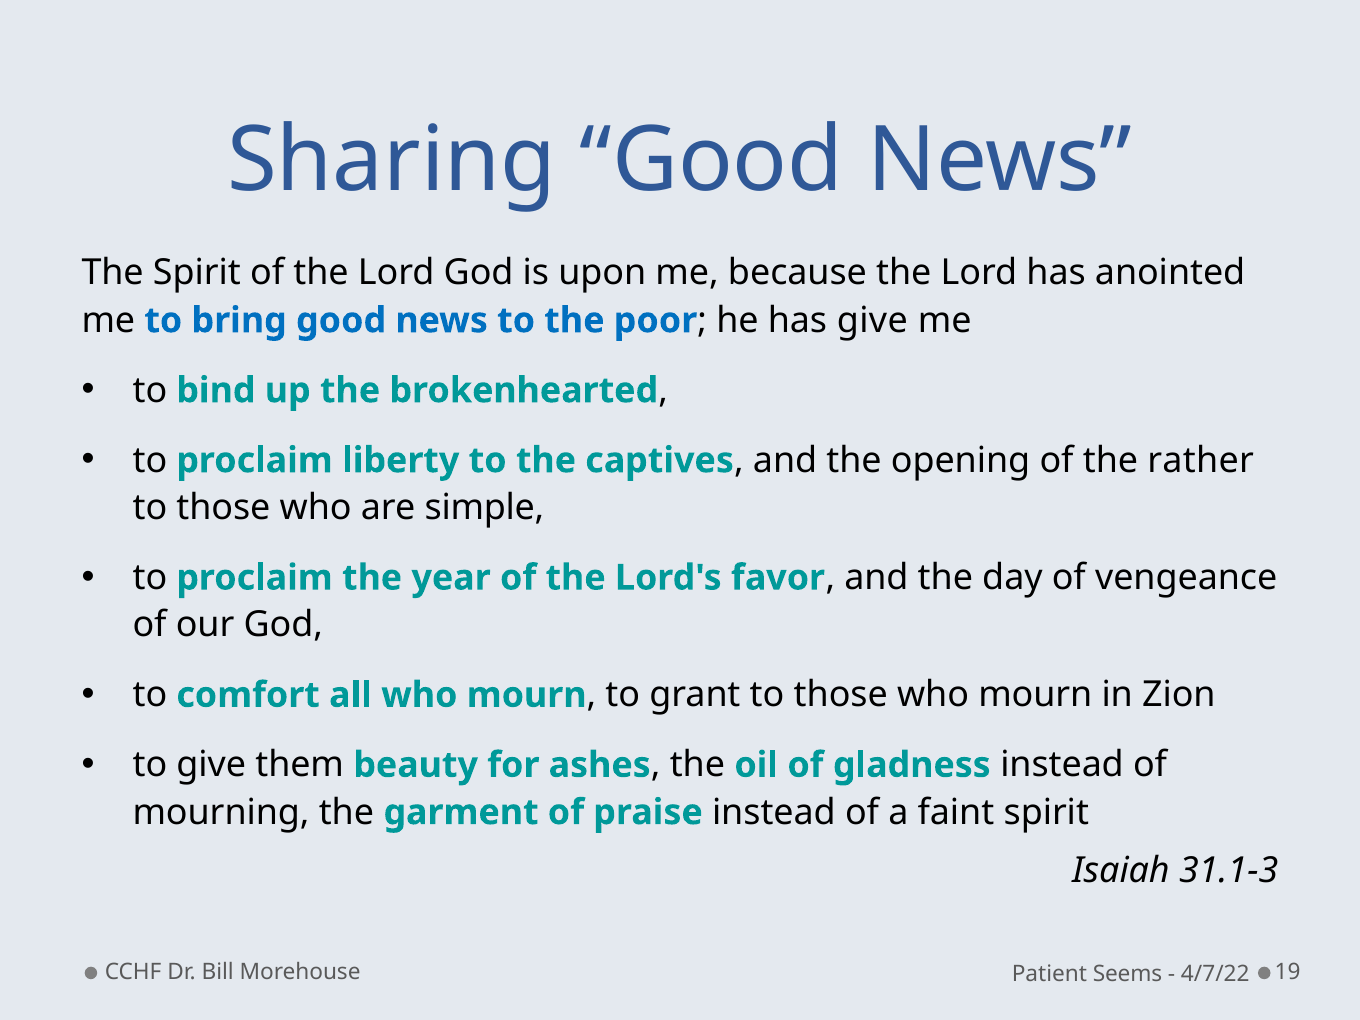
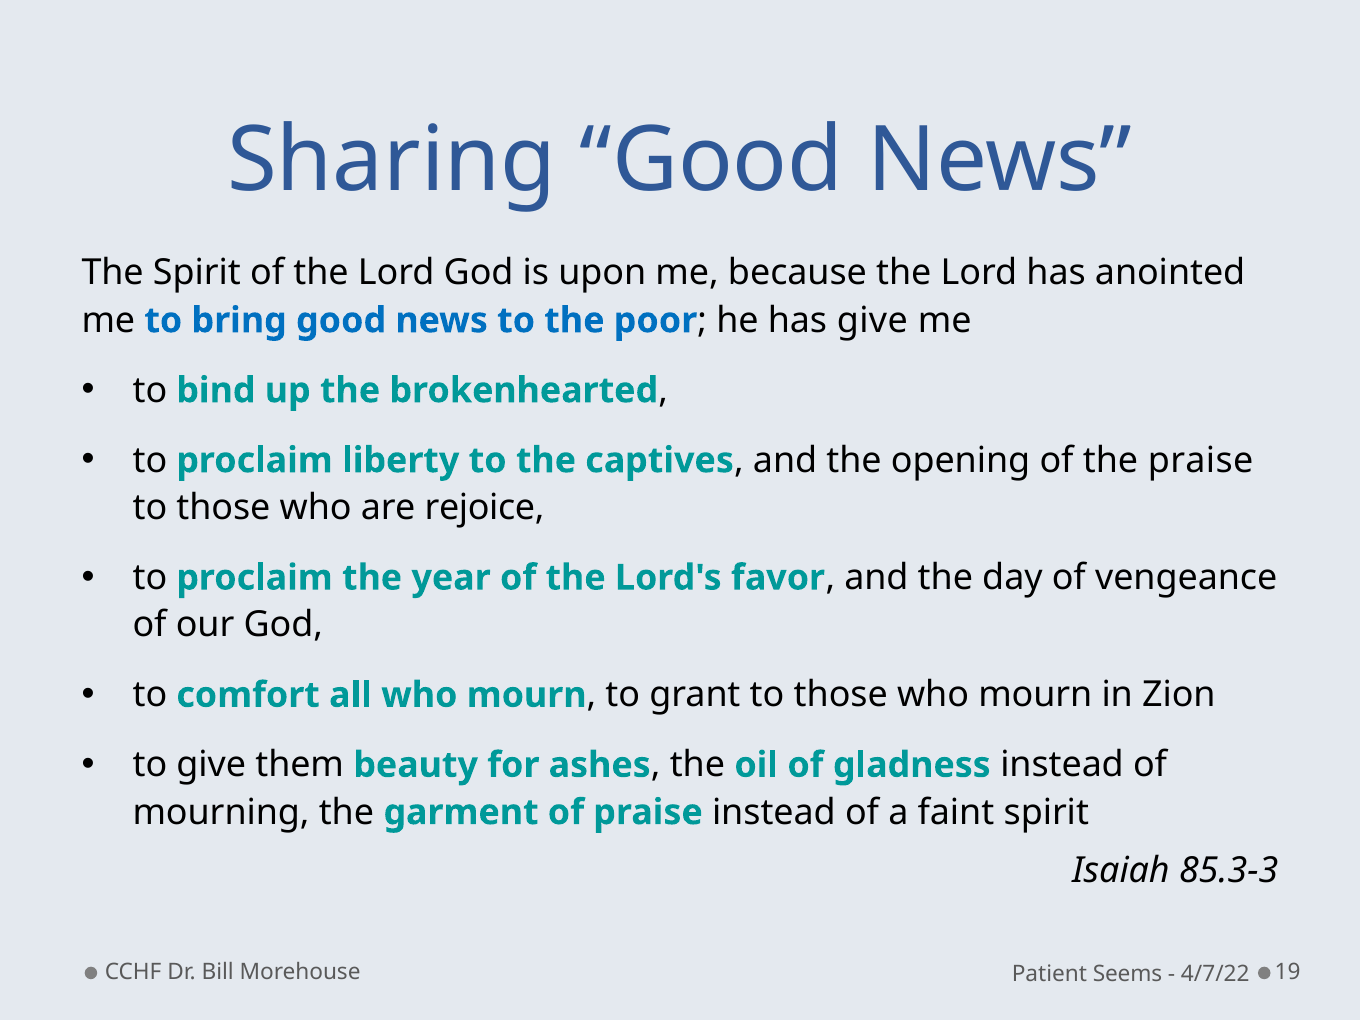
the rather: rather -> praise
simple: simple -> rejoice
31.1-3: 31.1-3 -> 85.3-3
